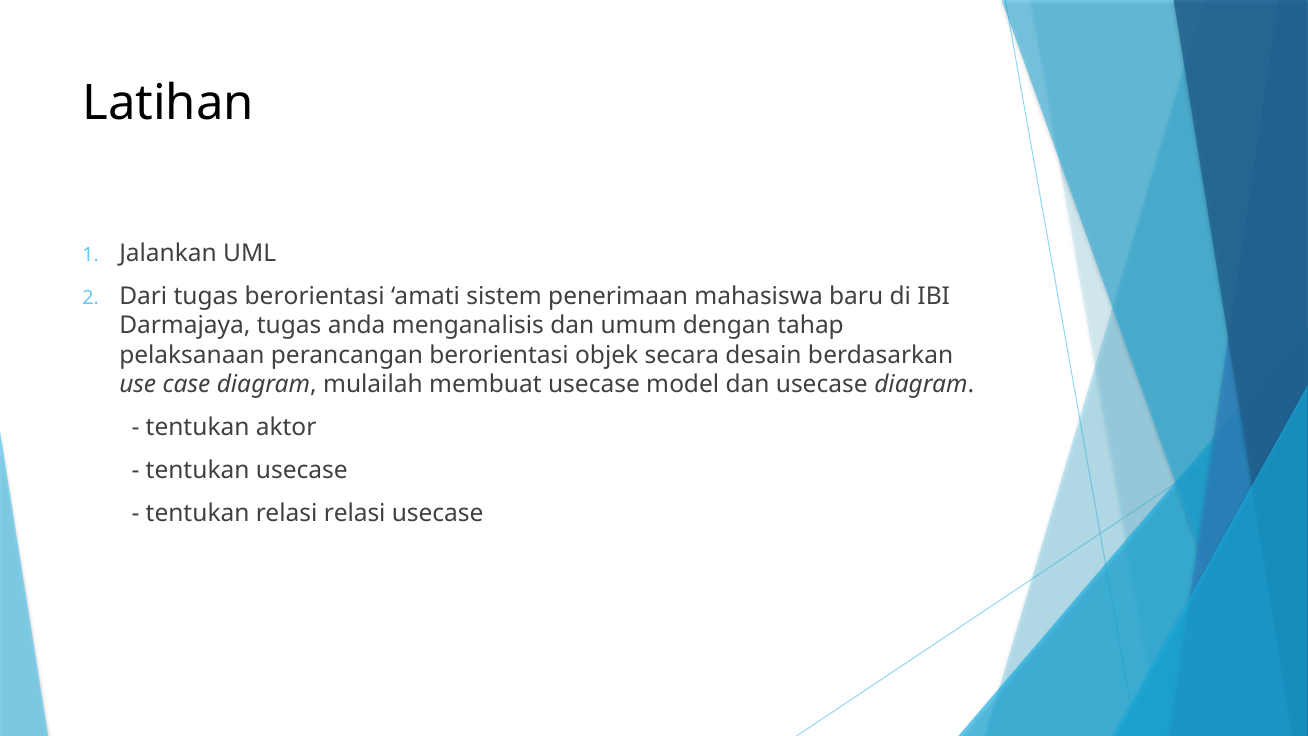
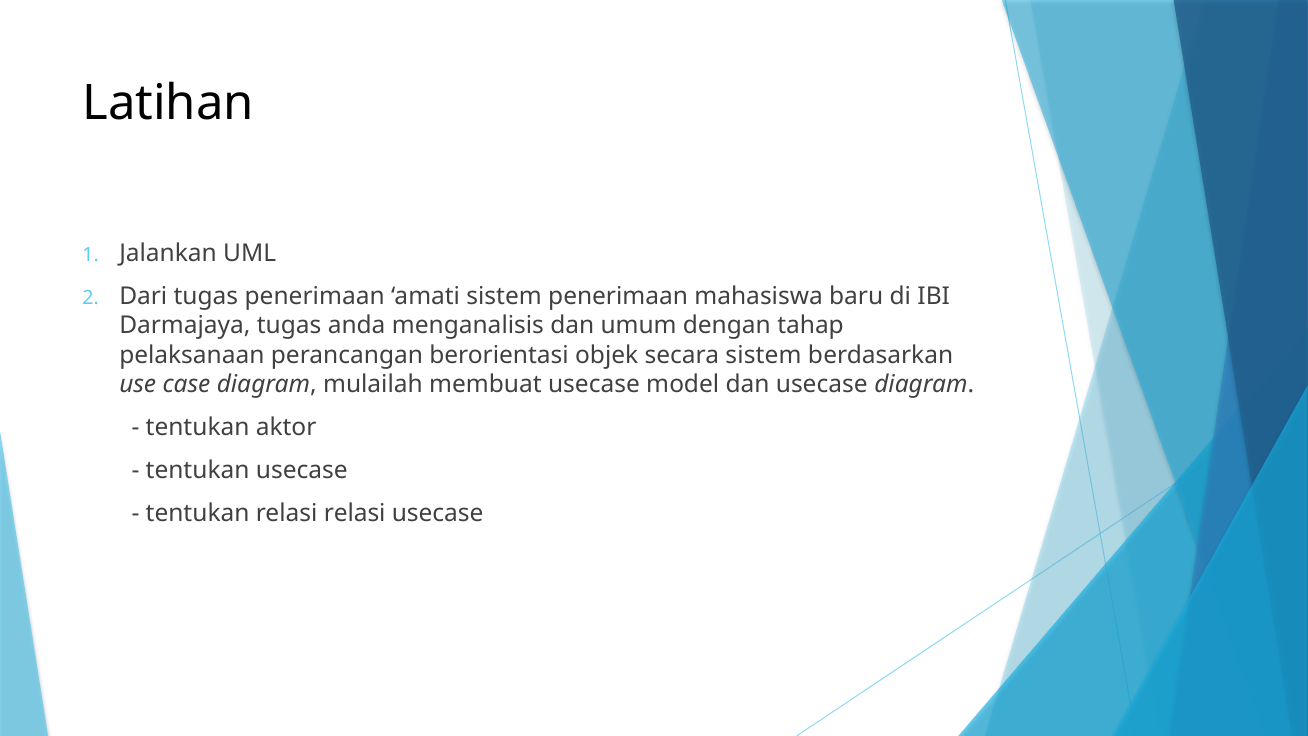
tugas berorientasi: berorientasi -> penerimaan
secara desain: desain -> sistem
